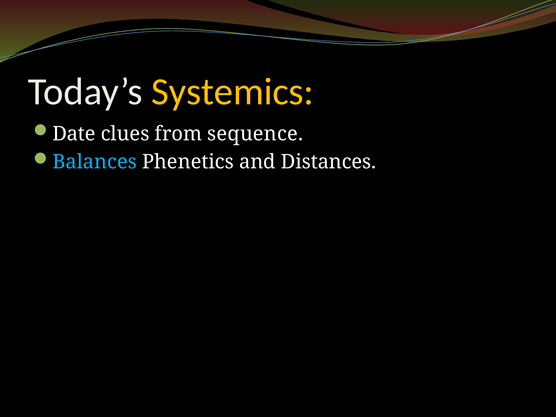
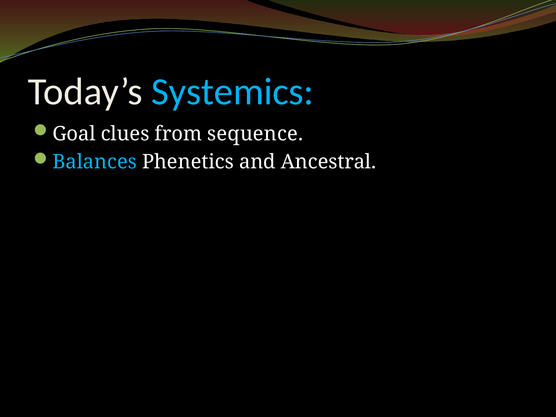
Systemics colour: yellow -> light blue
Date: Date -> Goal
Distances: Distances -> Ancestral
